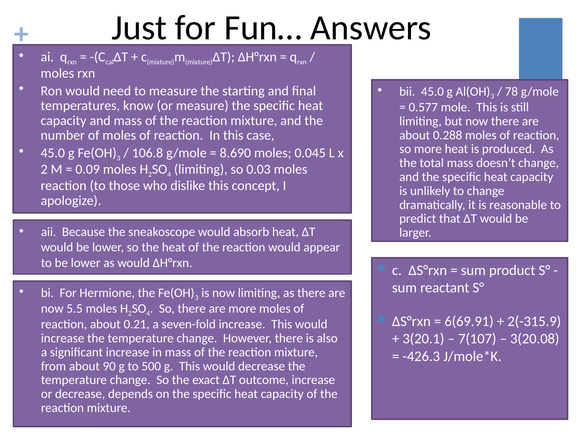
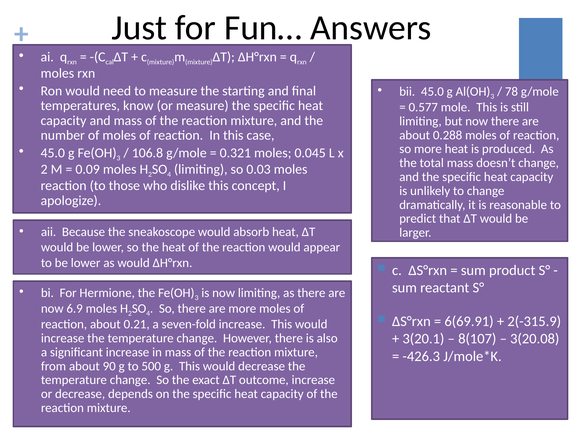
8.690: 8.690 -> 0.321
5.5: 5.5 -> 6.9
7(107: 7(107 -> 8(107
